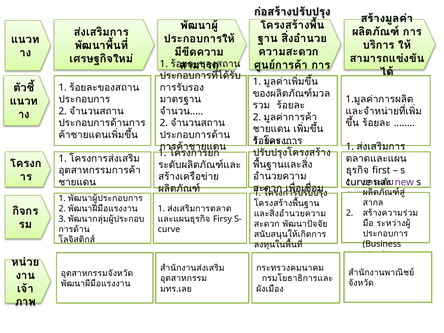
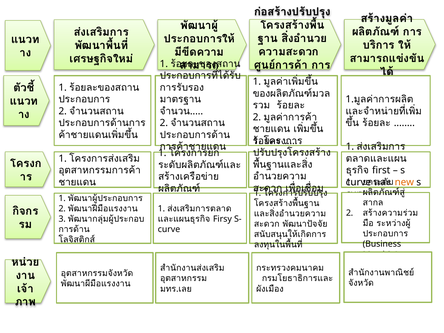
new colour: purple -> orange
